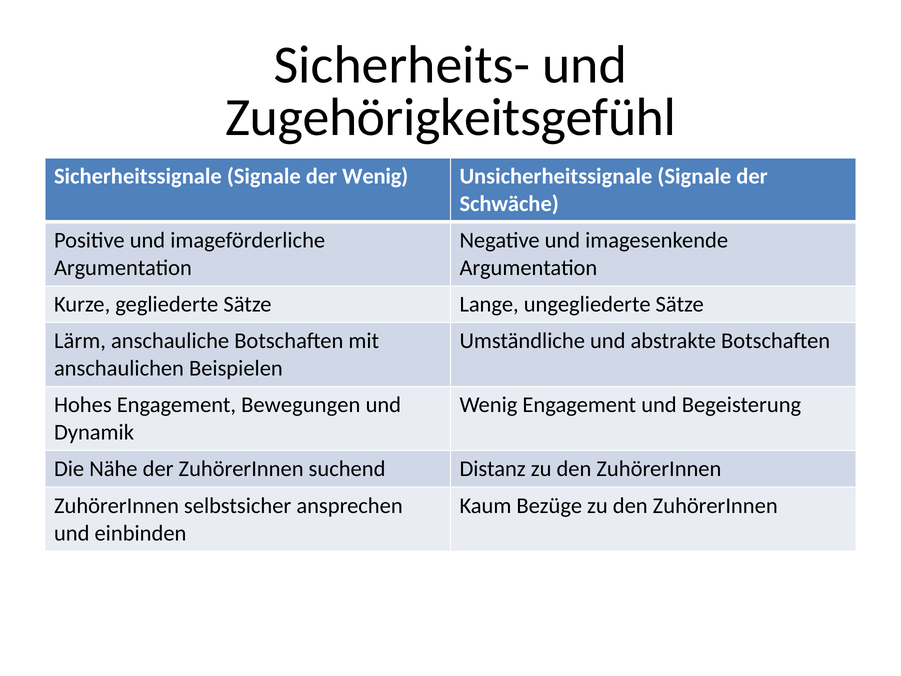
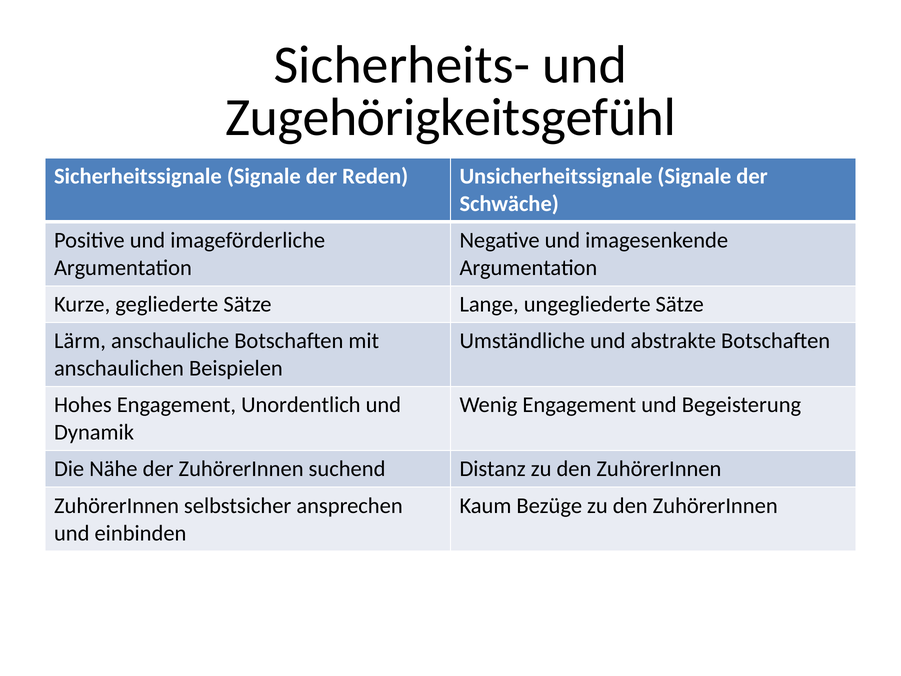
der Wenig: Wenig -> Reden
Bewegungen: Bewegungen -> Unordentlich
